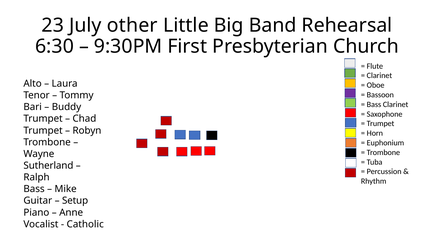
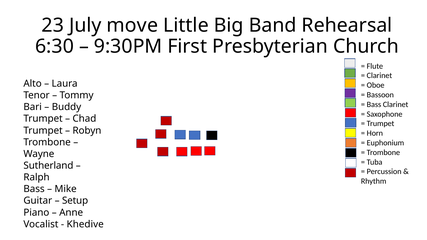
other: other -> move
Catholic: Catholic -> Khedive
